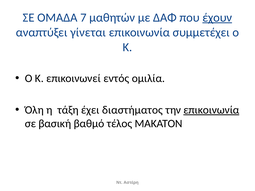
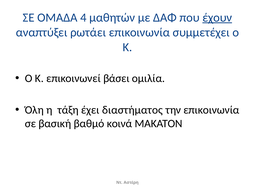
7: 7 -> 4
γίνεται: γίνεται -> ρωτάει
εντός: εντός -> βάσει
επικοινωνία at (211, 110) underline: present -> none
τέλος: τέλος -> κοινά
